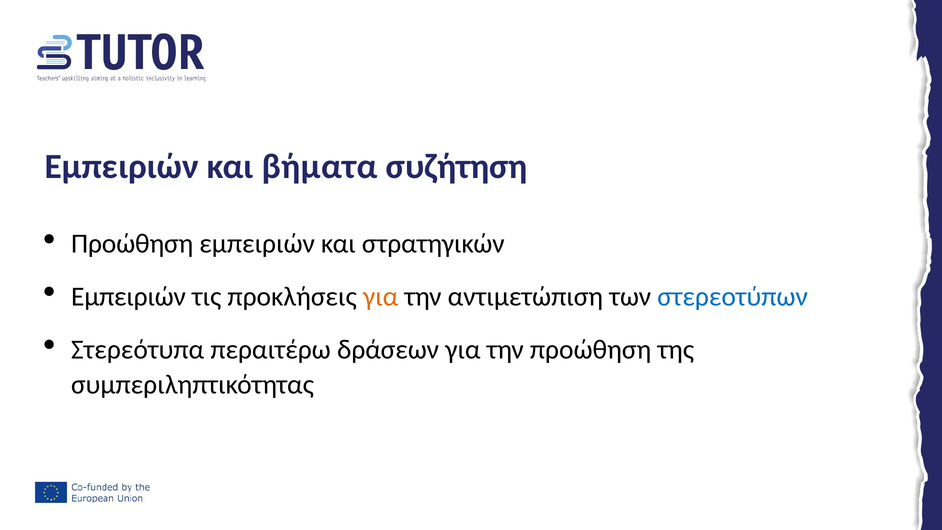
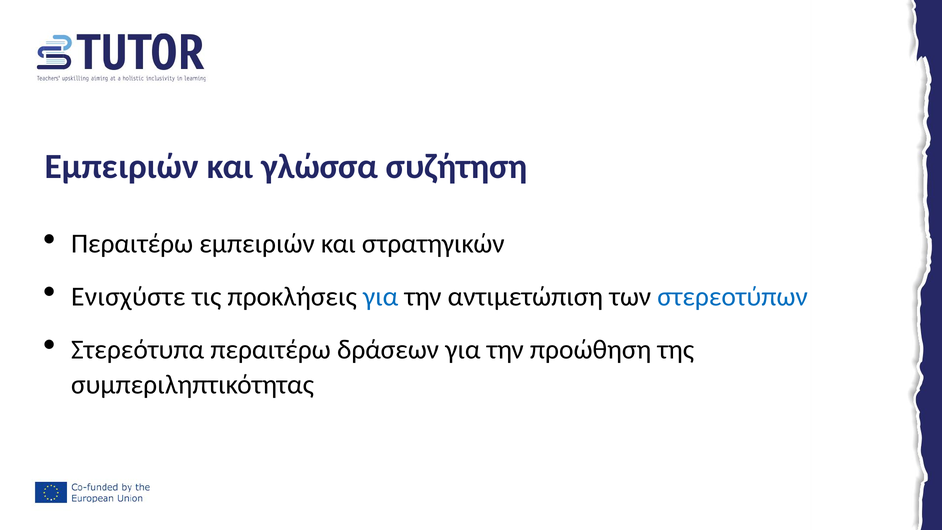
βήματα: βήματα -> γλώσσα
Προώθηση at (132, 244): Προώθηση -> Περαιτέρω
Εμπειριών at (129, 297): Εμπειριών -> Ενισχύστε
για at (381, 297) colour: orange -> blue
